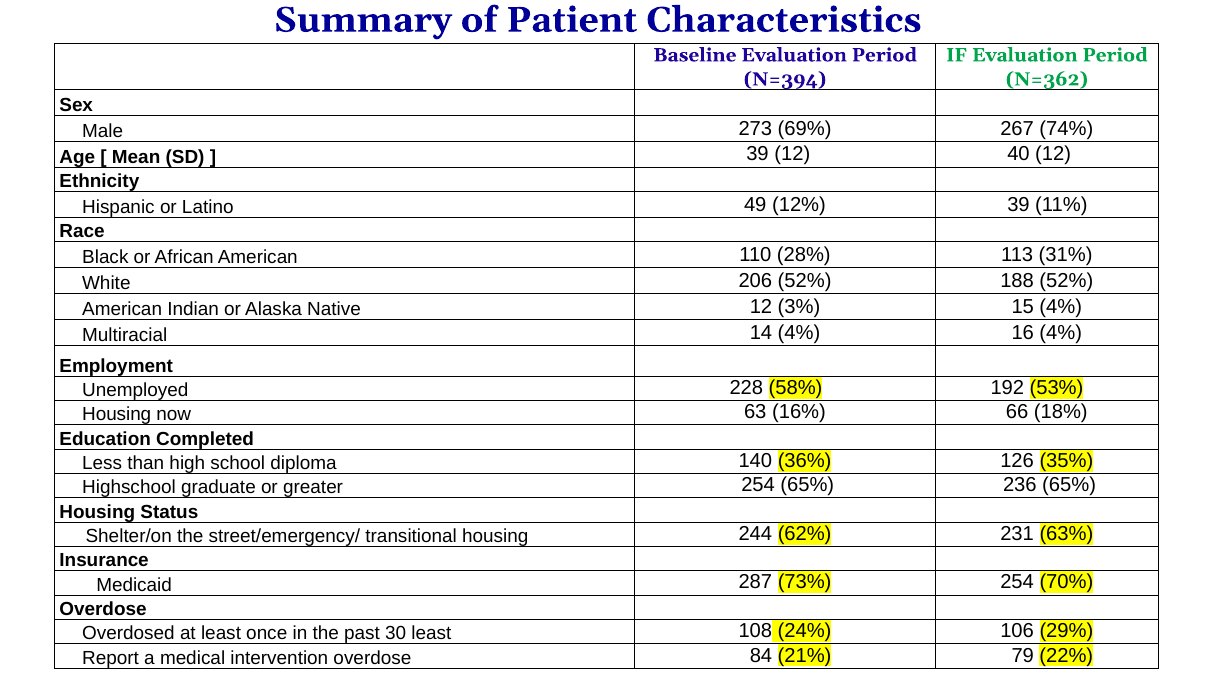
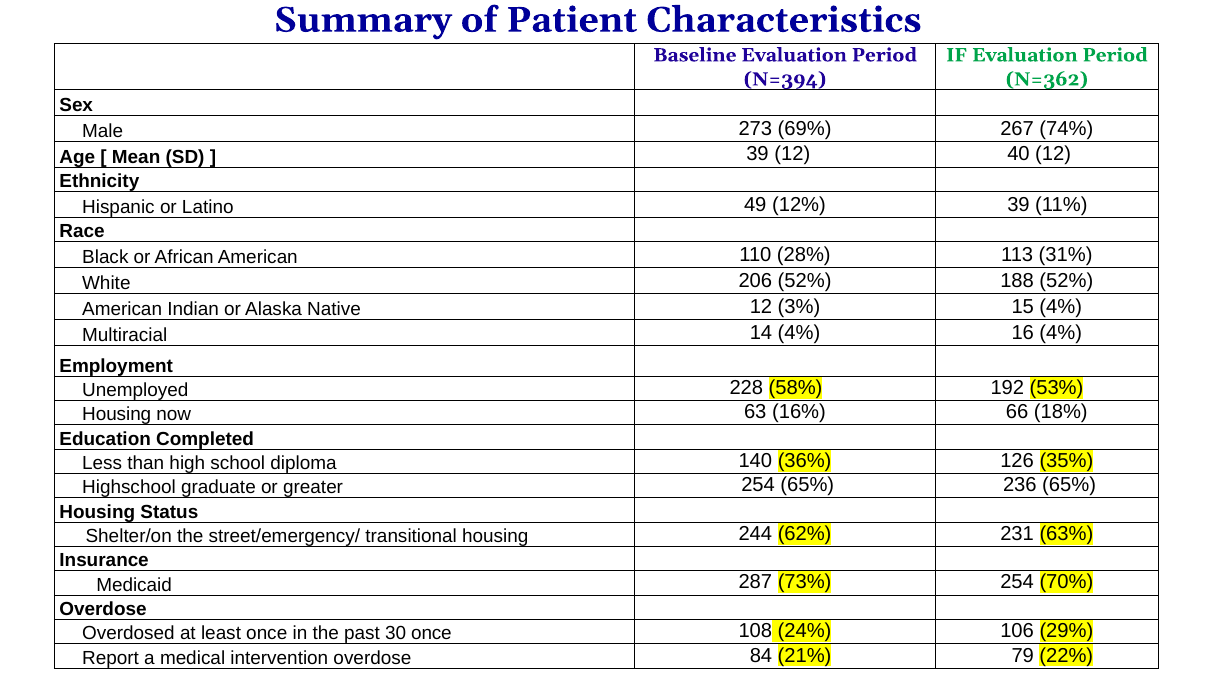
30 least: least -> once
